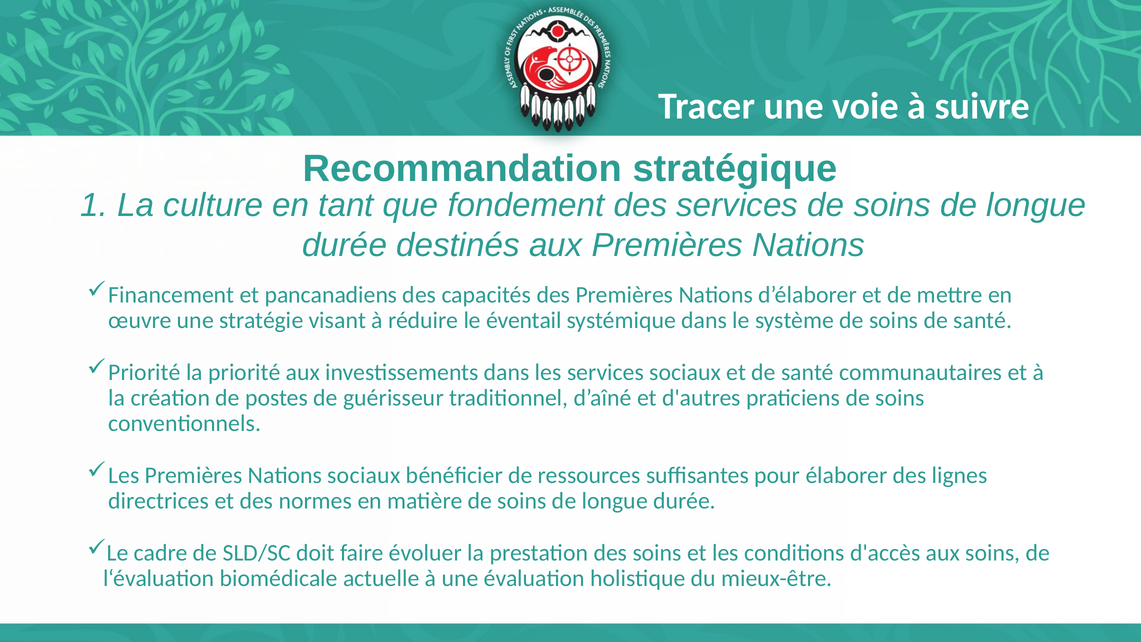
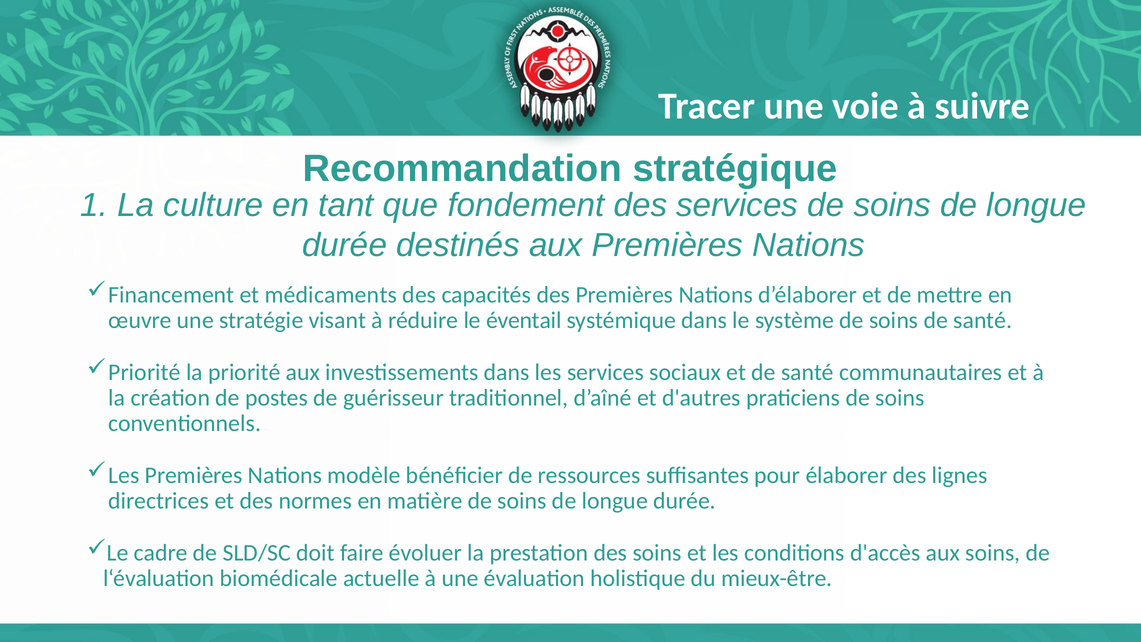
pancanadiens: pancanadiens -> médicaments
Nations sociaux: sociaux -> modèle
